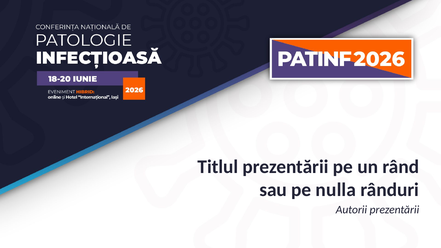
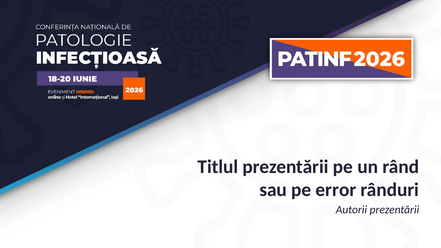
nulla: nulla -> error
